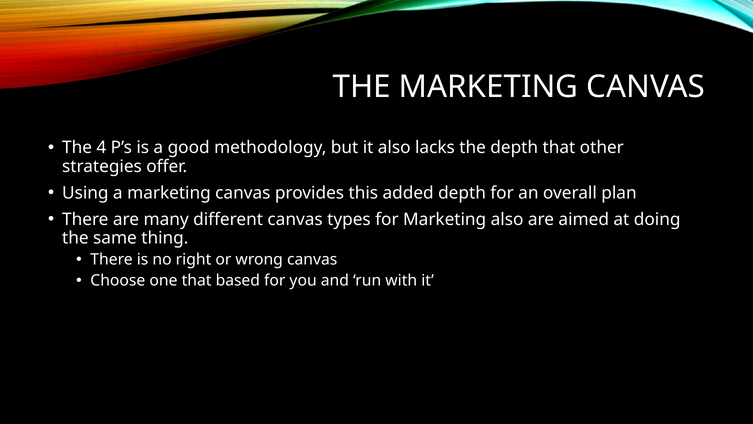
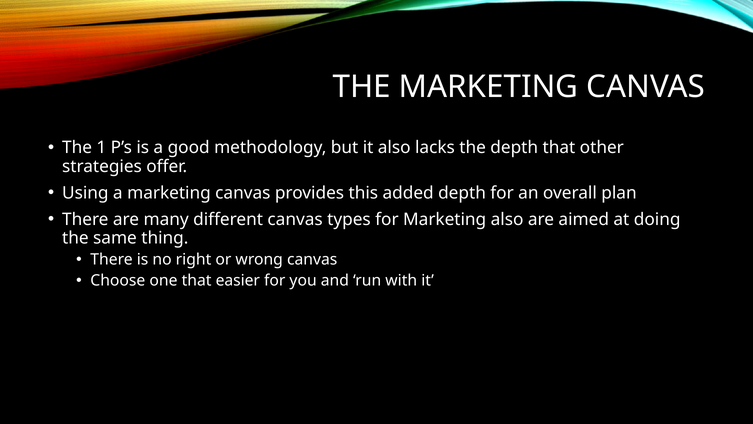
4: 4 -> 1
based: based -> easier
